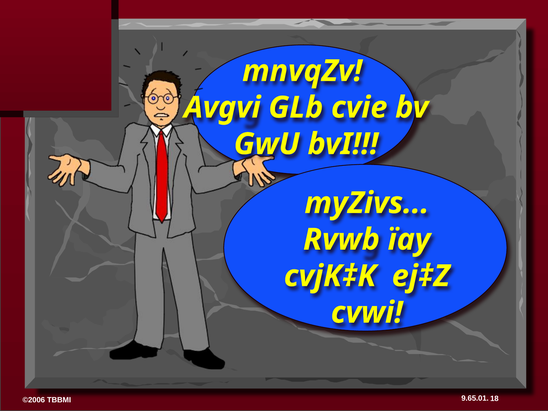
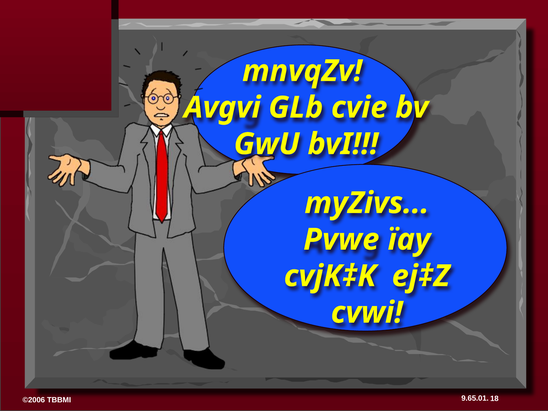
Rvwb: Rvwb -> Pvwe
